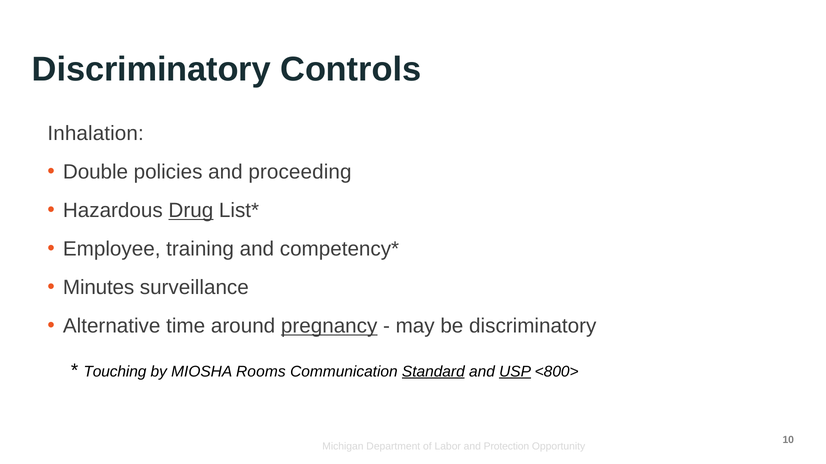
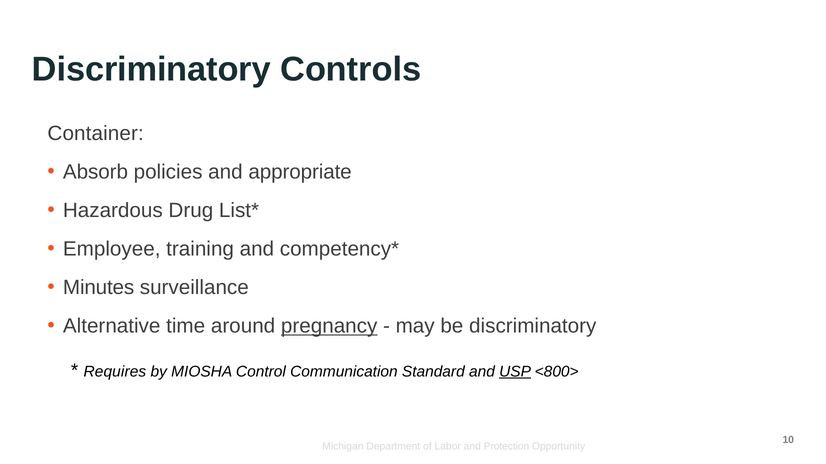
Inhalation: Inhalation -> Container
Double: Double -> Absorb
proceeding: proceeding -> appropriate
Drug underline: present -> none
Touching: Touching -> Requires
Rooms: Rooms -> Control
Standard underline: present -> none
